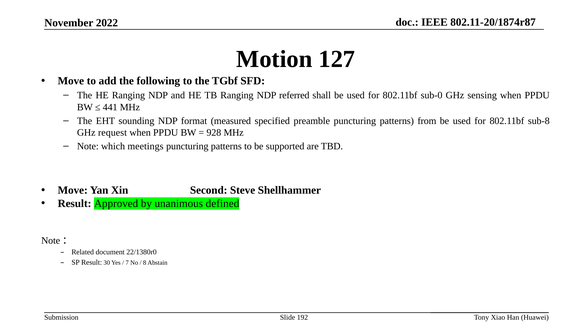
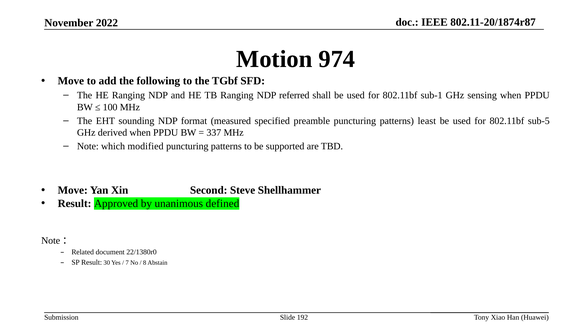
127: 127 -> 974
sub-0: sub-0 -> sub-1
441: 441 -> 100
from: from -> least
sub-8: sub-8 -> sub-5
request: request -> derived
928: 928 -> 337
meetings: meetings -> modified
